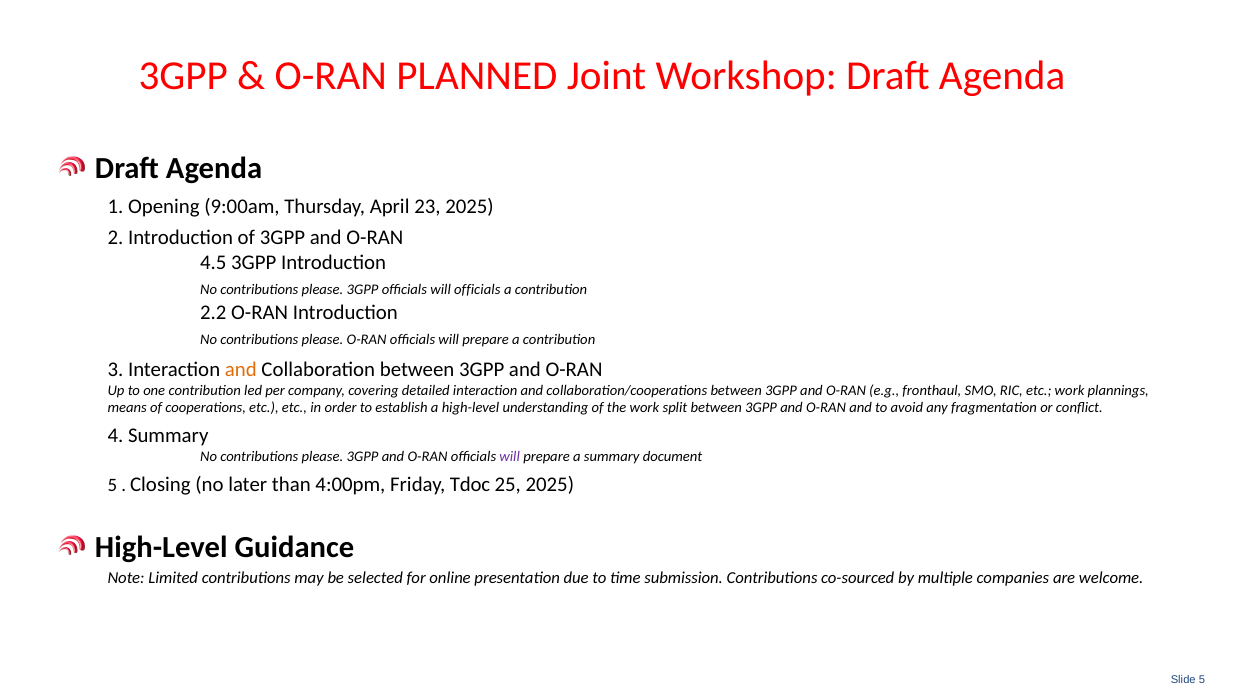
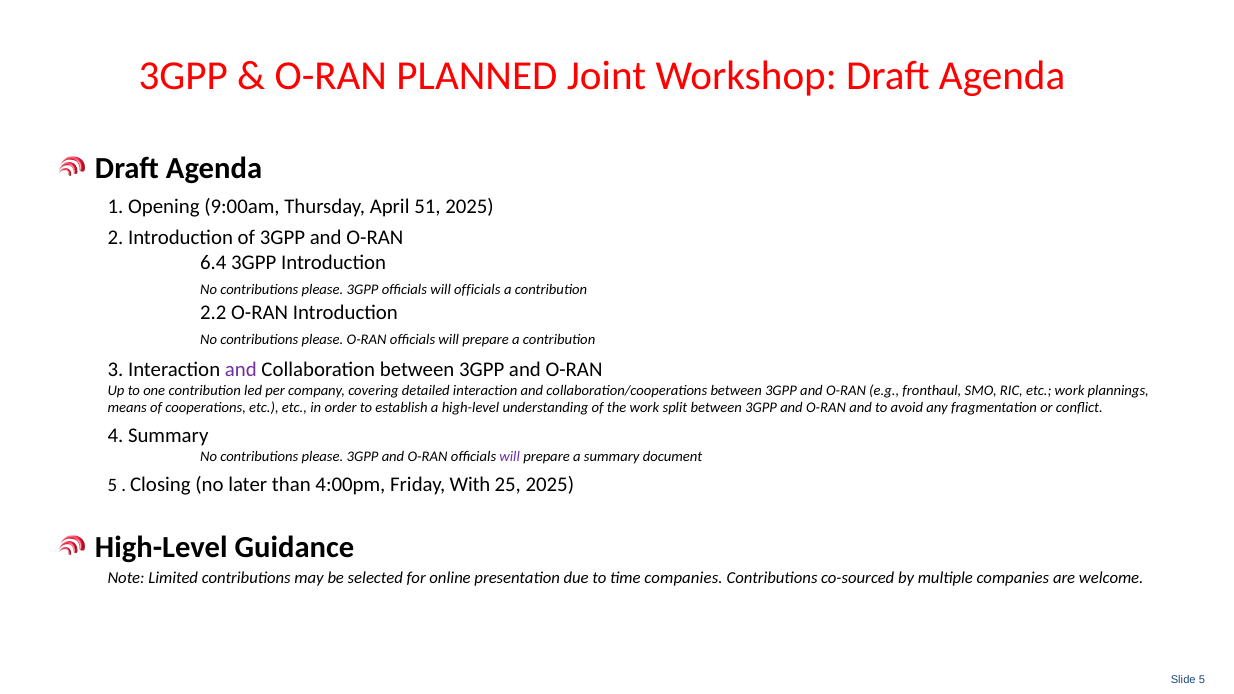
23: 23 -> 51
4.5: 4.5 -> 6.4
and at (241, 369) colour: orange -> purple
Tdoc: Tdoc -> With
time submission: submission -> companies
